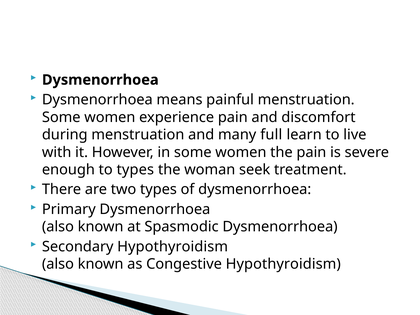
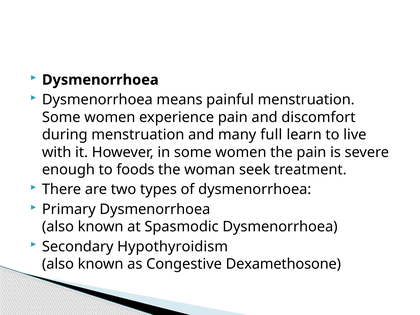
to types: types -> foods
Congestive Hypothyroidism: Hypothyroidism -> Dexamethosone
